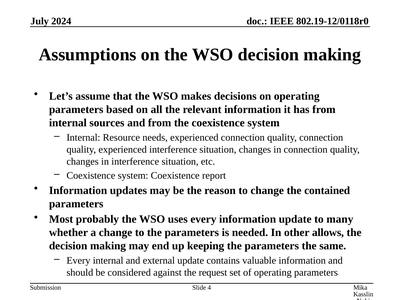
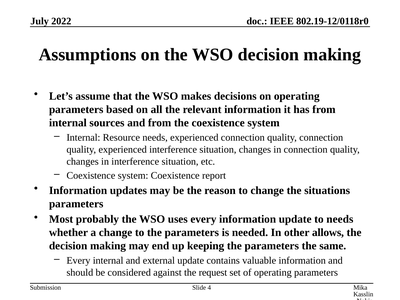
2024: 2024 -> 2022
contained: contained -> situations
to many: many -> needs
